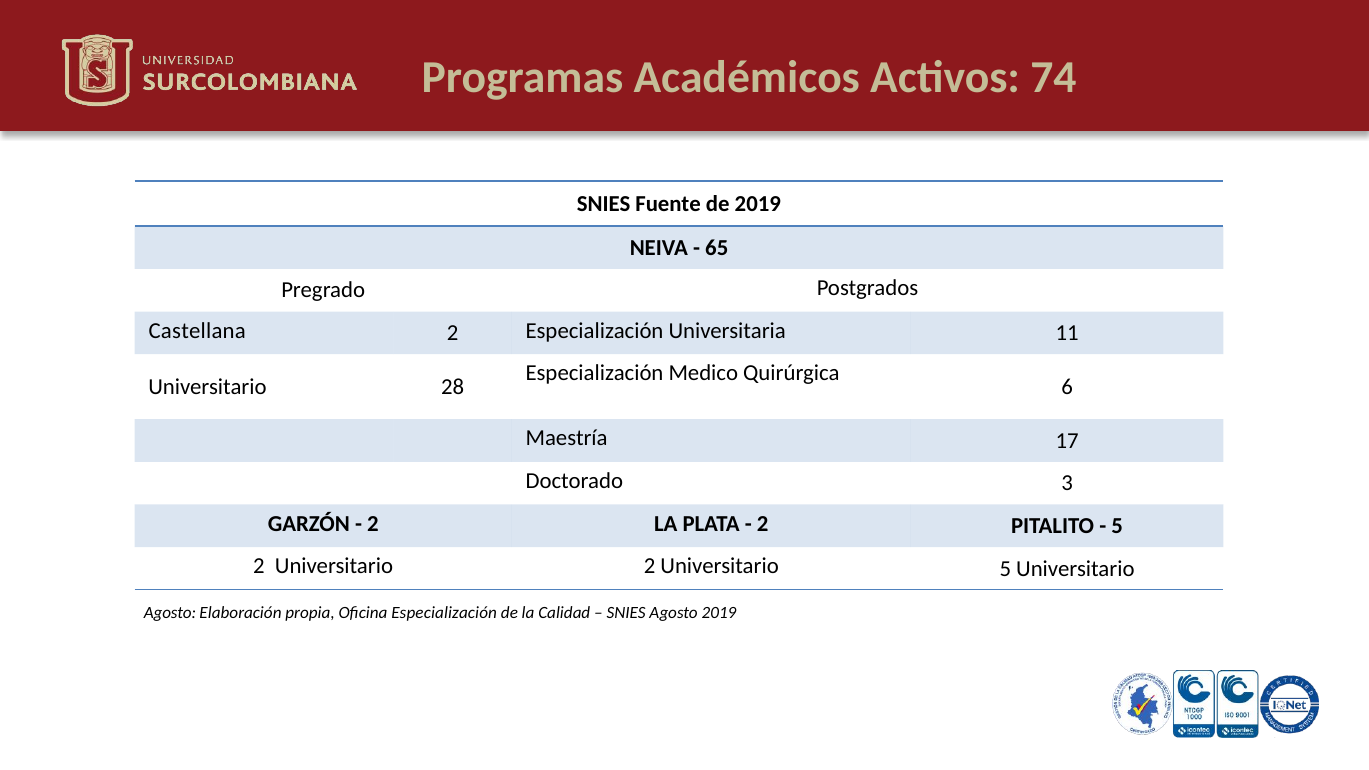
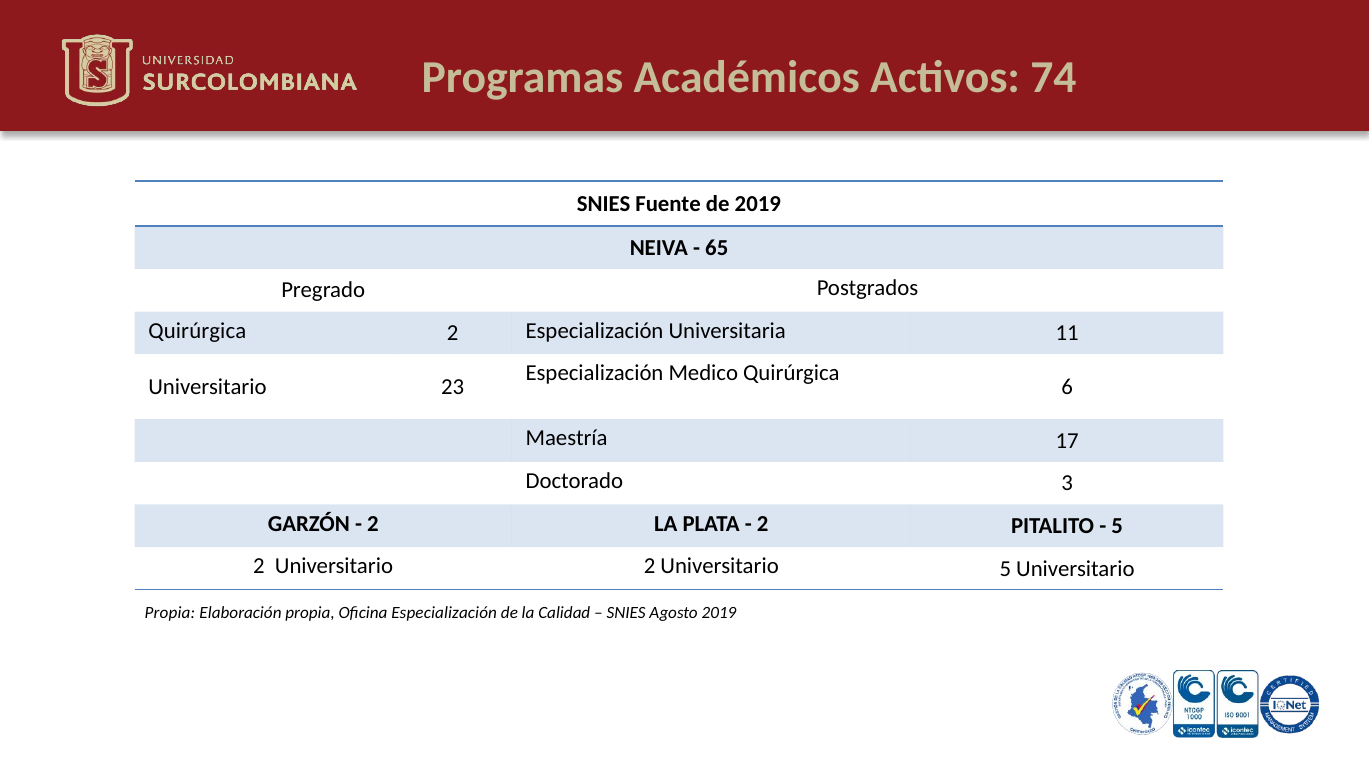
Castellana at (197, 331): Castellana -> Quirúrgica
28: 28 -> 23
Agosto at (170, 613): Agosto -> Propia
